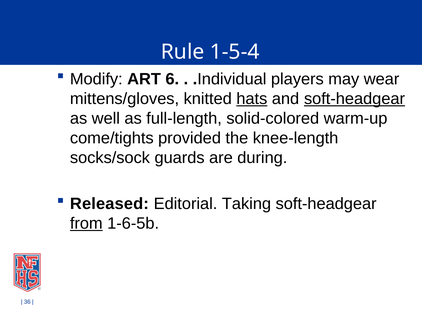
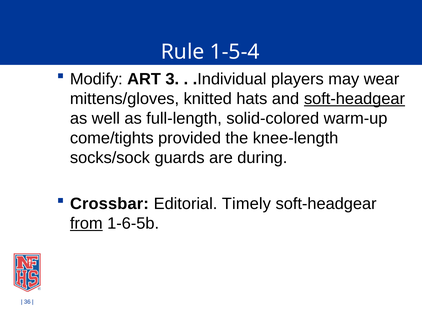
6: 6 -> 3
hats underline: present -> none
Released: Released -> Crossbar
Taking: Taking -> Timely
